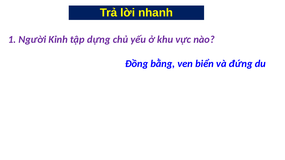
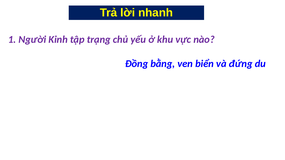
dựng: dựng -> trạng
